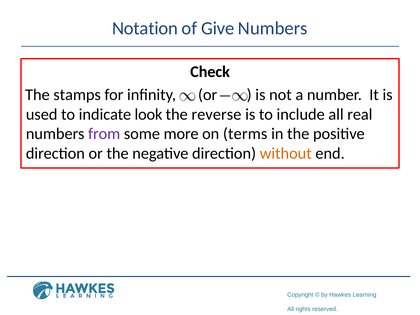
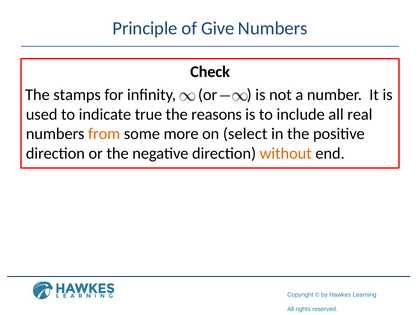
Notation: Notation -> Principle
look: look -> true
reverse: reverse -> reasons
from colour: purple -> orange
terms: terms -> select
